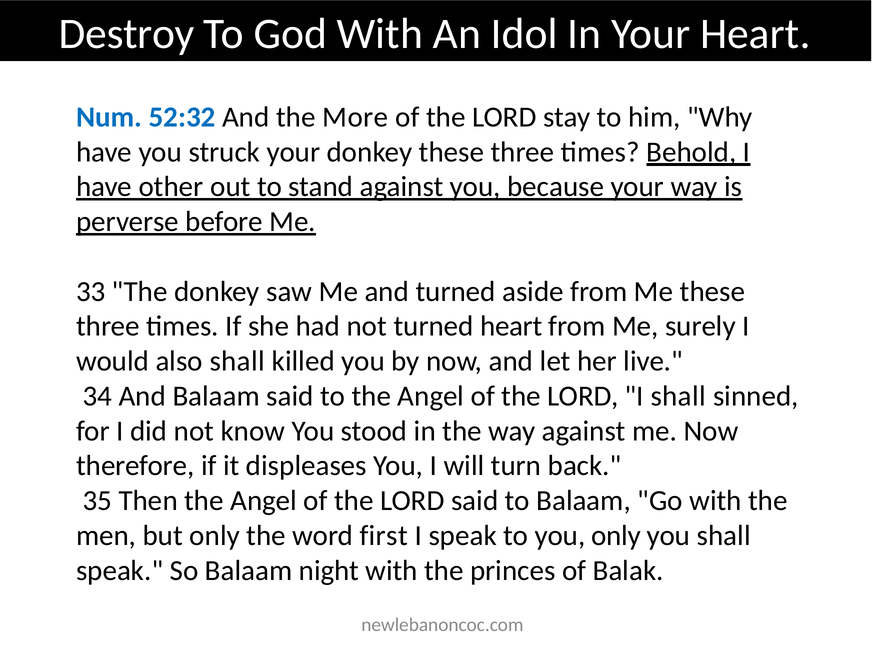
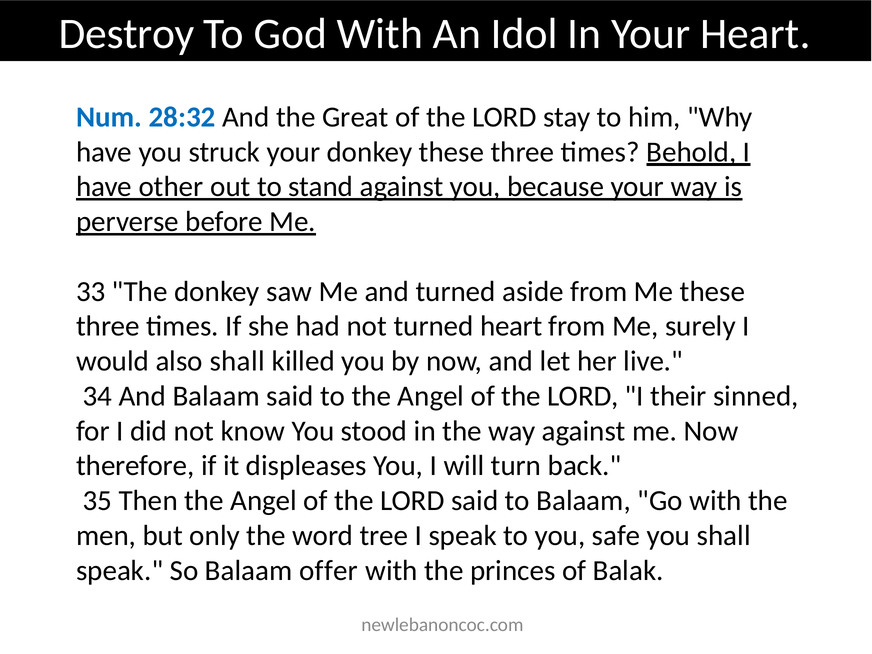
52:32: 52:32 -> 28:32
More: More -> Great
I shall: shall -> their
first: first -> tree
you only: only -> safe
night: night -> offer
